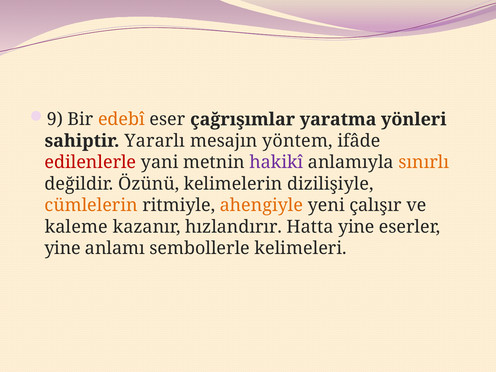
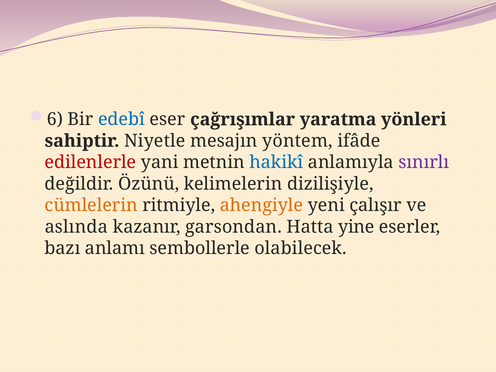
9: 9 -> 6
edebî colour: orange -> blue
Yararlı: Yararlı -> Niyetle
hakikî colour: purple -> blue
sınırlı colour: orange -> purple
kaleme: kaleme -> aslında
hızlandırır: hızlandırır -> garsondan
yine at (63, 248): yine -> bazı
kelimeleri: kelimeleri -> olabilecek
